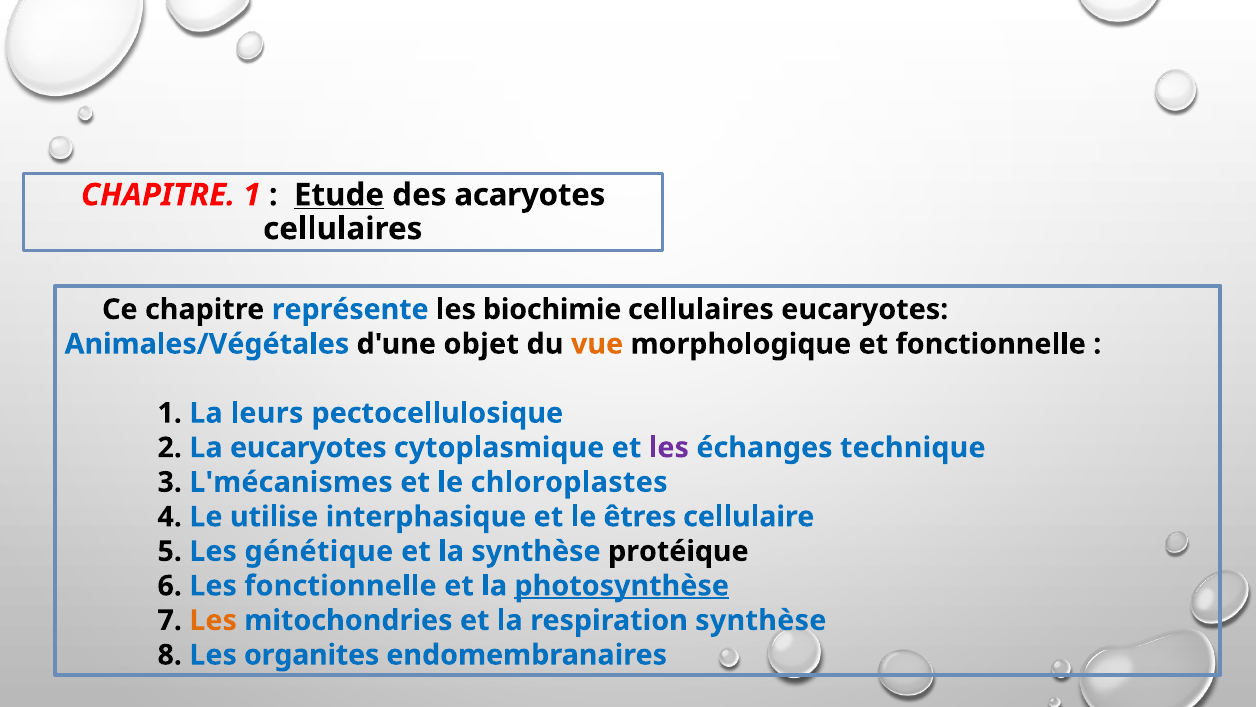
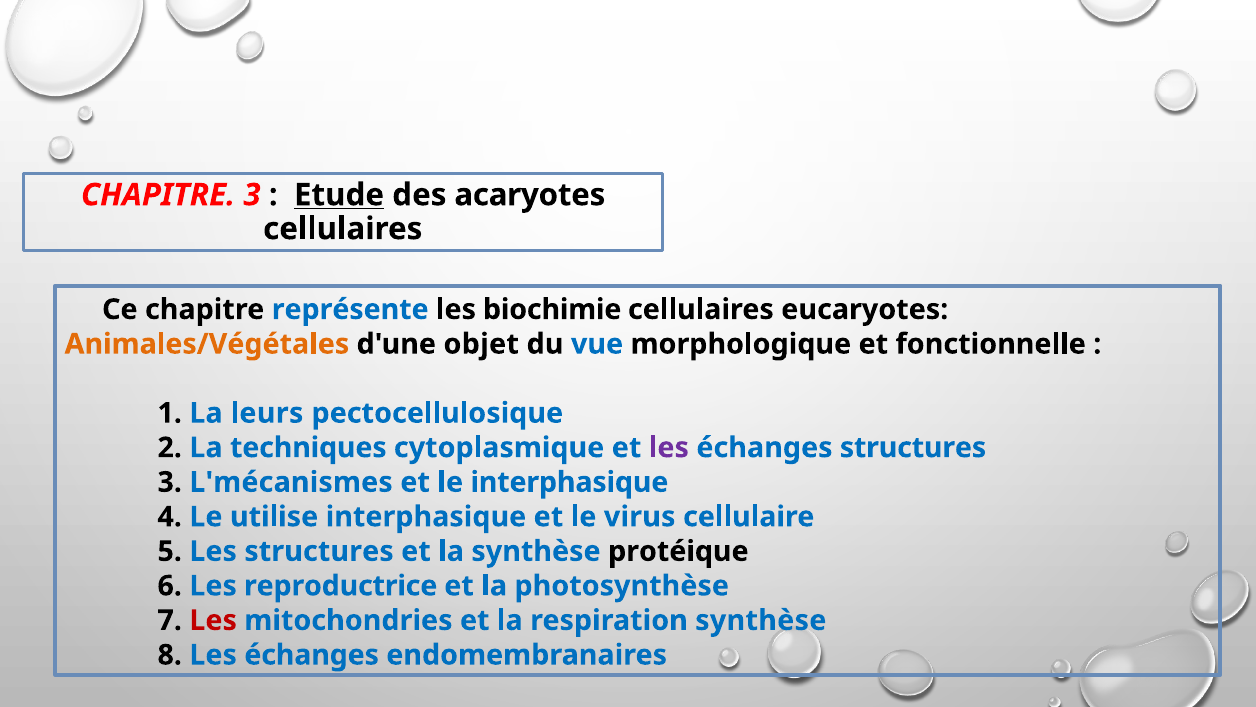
CHAPITRE 1: 1 -> 3
Animales/Végétales colour: blue -> orange
vue colour: orange -> blue
La eucaryotes: eucaryotes -> techniques
échanges technique: technique -> structures
le chloroplastes: chloroplastes -> interphasique
êtres: êtres -> virus
Les génétique: génétique -> structures
Les fonctionnelle: fonctionnelle -> reproductrice
photosynthèse underline: present -> none
Les at (213, 620) colour: orange -> red
8 Les organites: organites -> échanges
